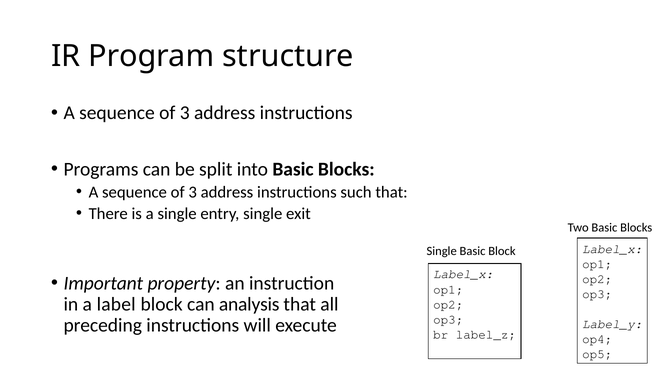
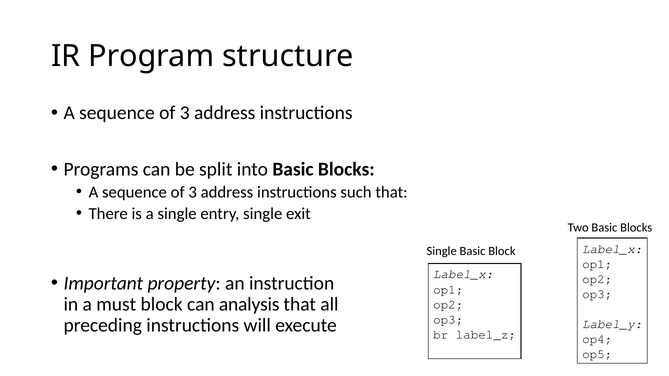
label: label -> must
